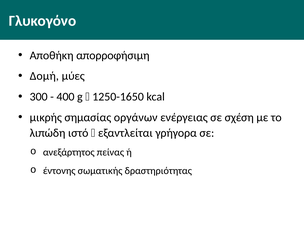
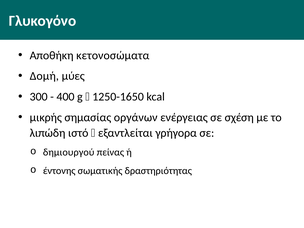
απορροφήσιμη: απορροφήσιμη -> κετονοσώματα
ανεξάρτητος: ανεξάρτητος -> δημιουργού
